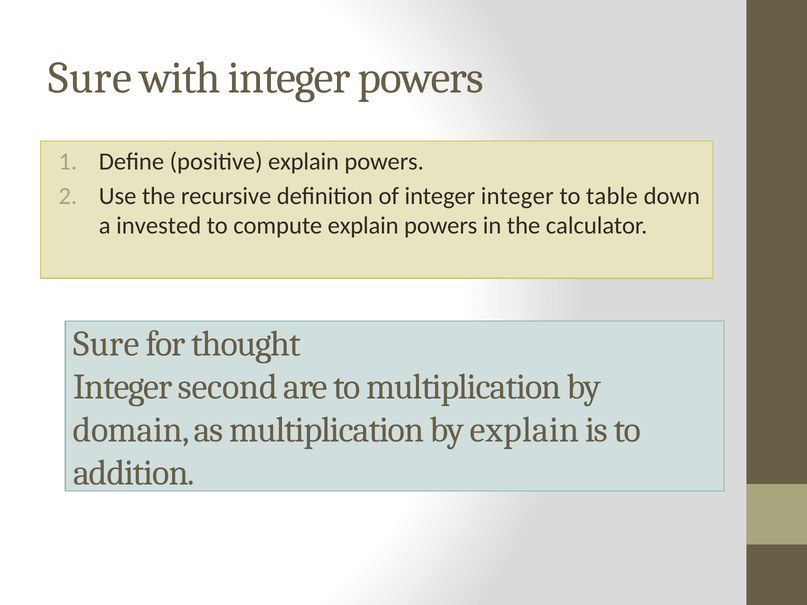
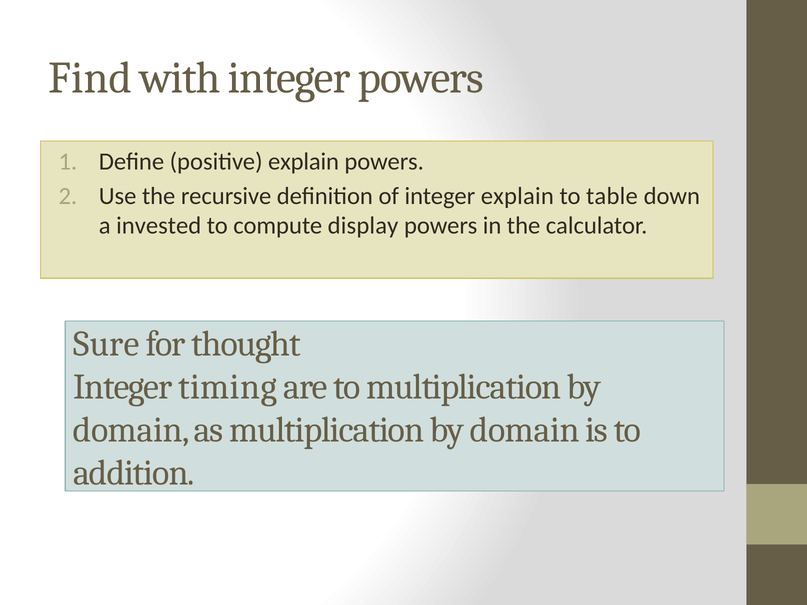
Sure at (90, 78): Sure -> Find
integer integer: integer -> explain
compute explain: explain -> display
second: second -> timing
as multiplication by explain: explain -> domain
